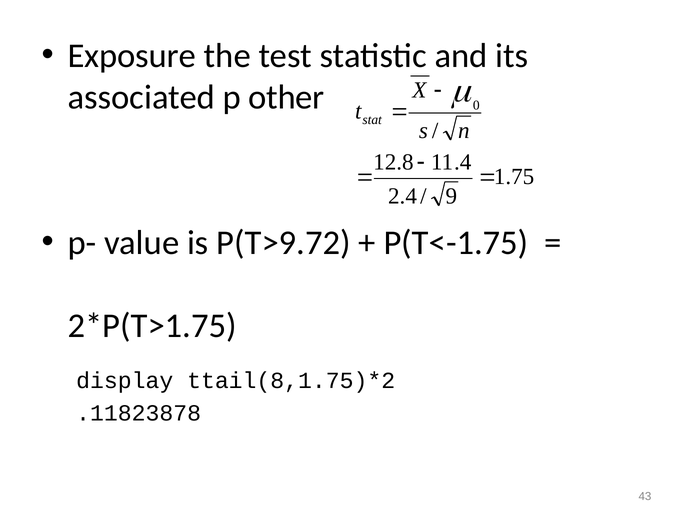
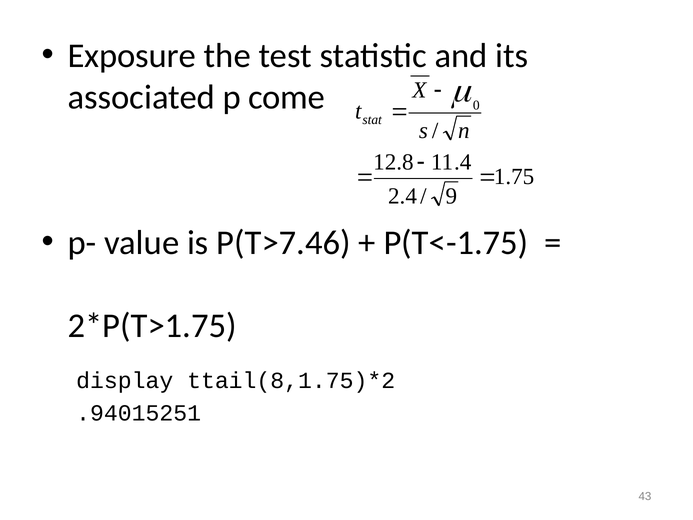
other: other -> come
P(T>9.72: P(T>9.72 -> P(T>7.46
.11823878: .11823878 -> .94015251
